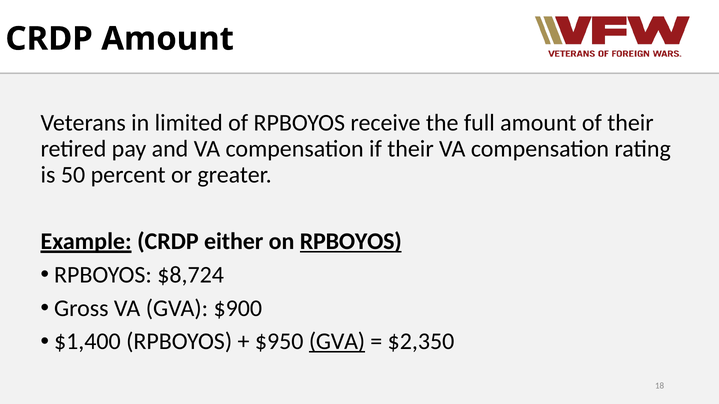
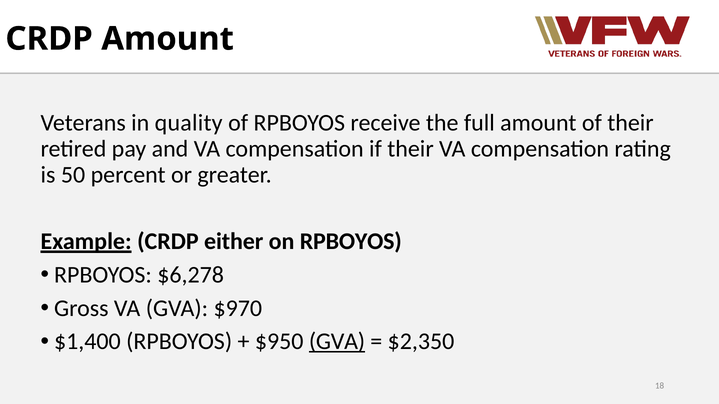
limited: limited -> quality
RPBOYOS at (351, 242) underline: present -> none
$8,724: $8,724 -> $6,278
$900: $900 -> $970
